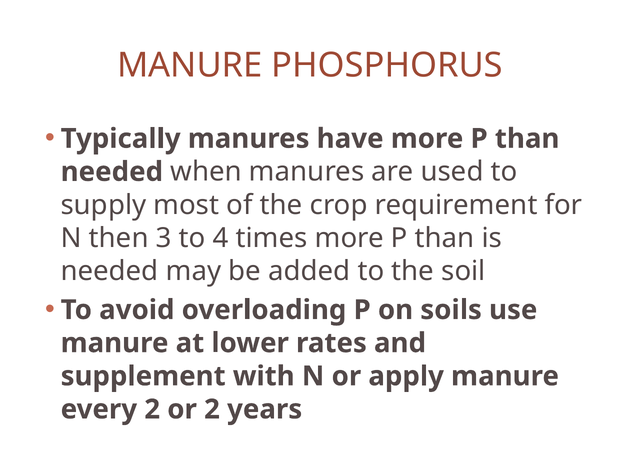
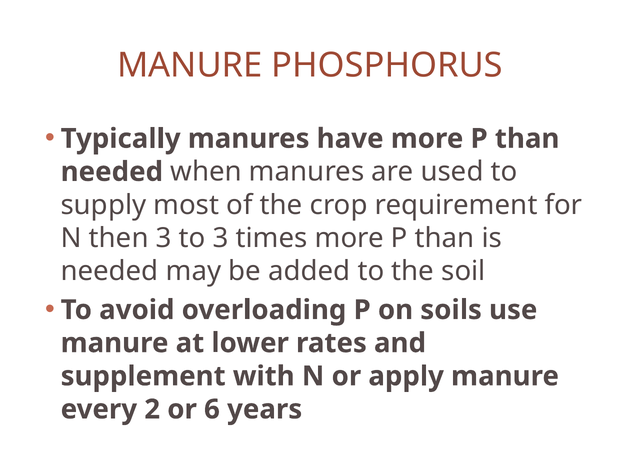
to 4: 4 -> 3
or 2: 2 -> 6
